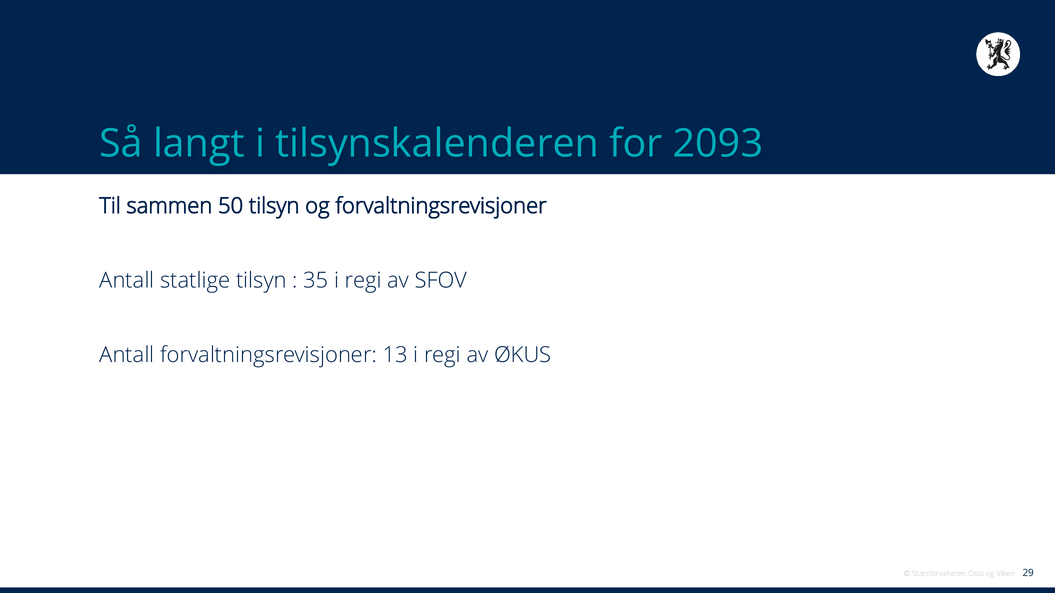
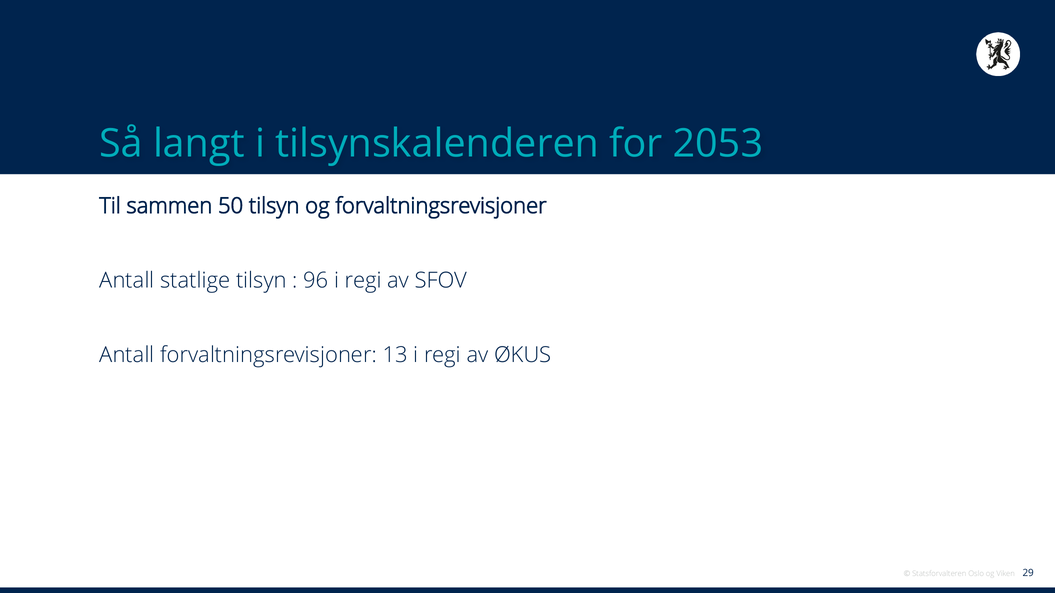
2093: 2093 -> 2053
35: 35 -> 96
